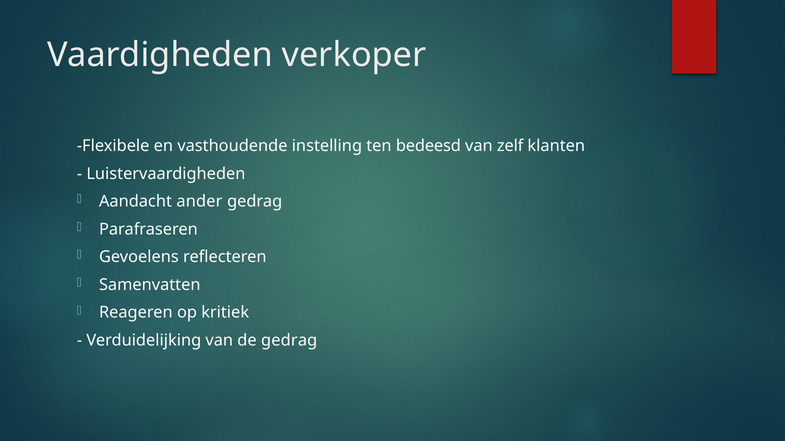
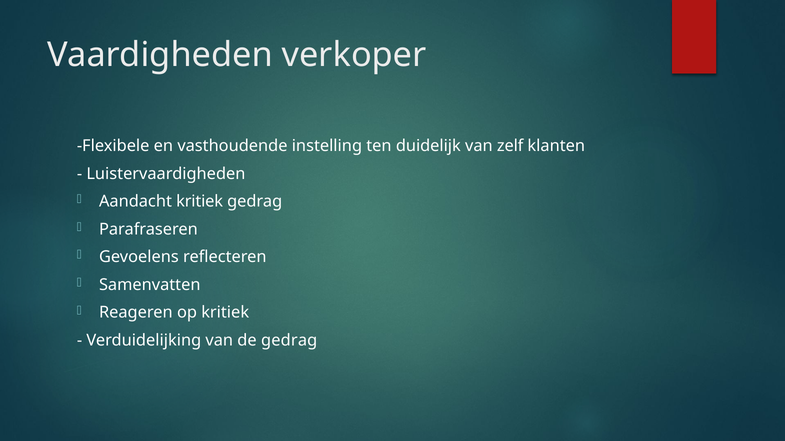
bedeesd: bedeesd -> duidelijk
Aandacht ander: ander -> kritiek
